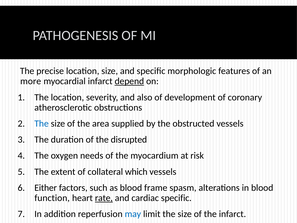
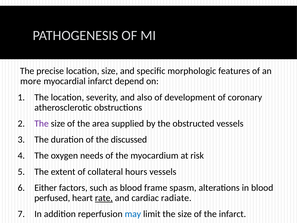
depend underline: present -> none
The at (42, 123) colour: blue -> purple
disrupted: disrupted -> discussed
which: which -> hours
function: function -> perfused
cardiac specific: specific -> radiate
